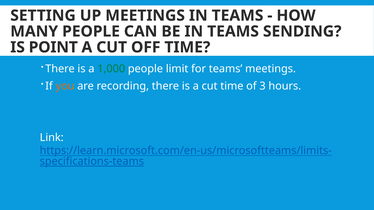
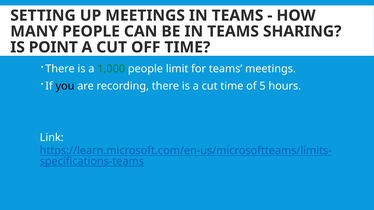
SENDING: SENDING -> SHARING
you colour: orange -> black
3: 3 -> 5
